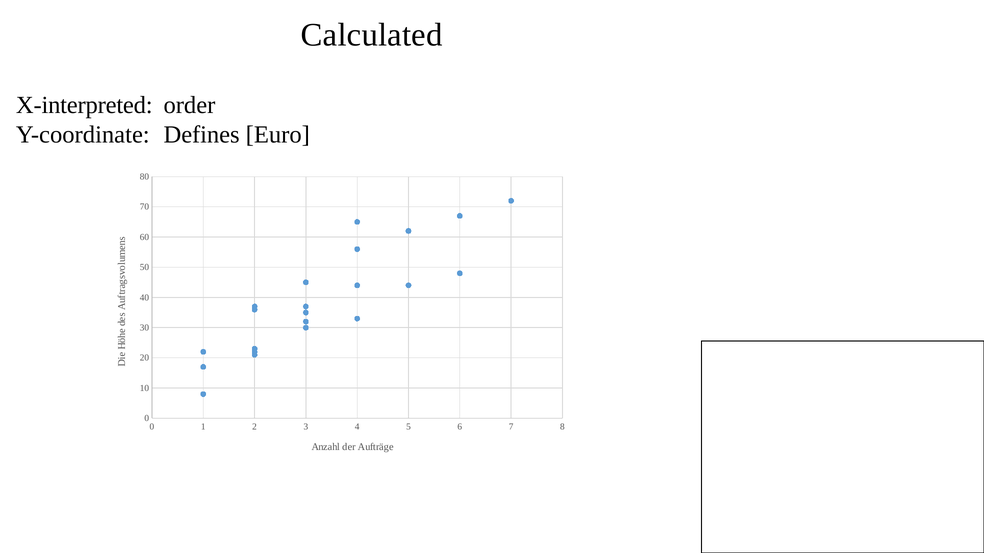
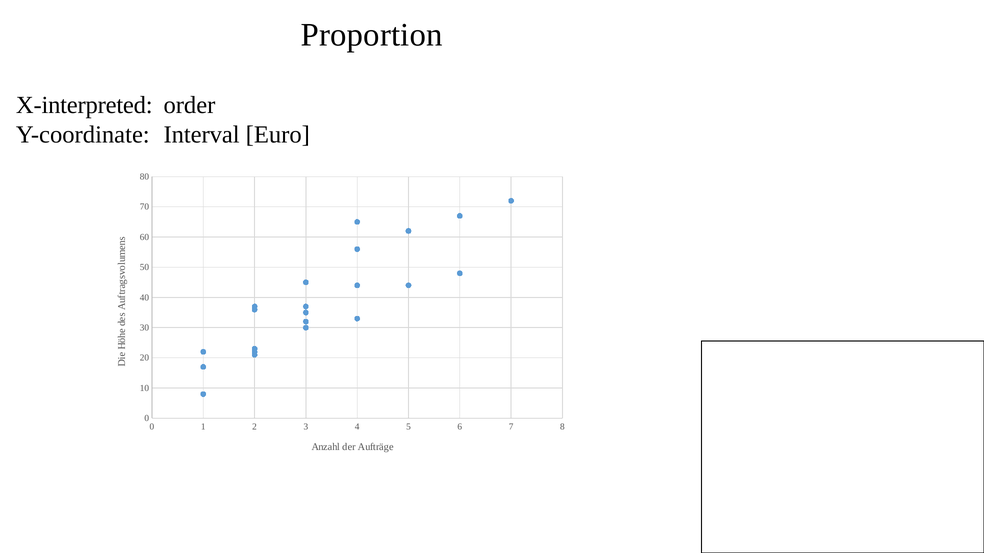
Calculated: Calculated -> Proportion
Defines: Defines -> Interval
